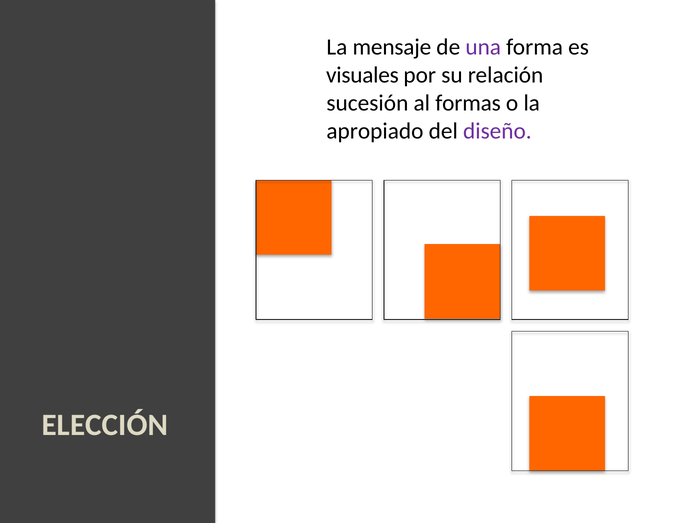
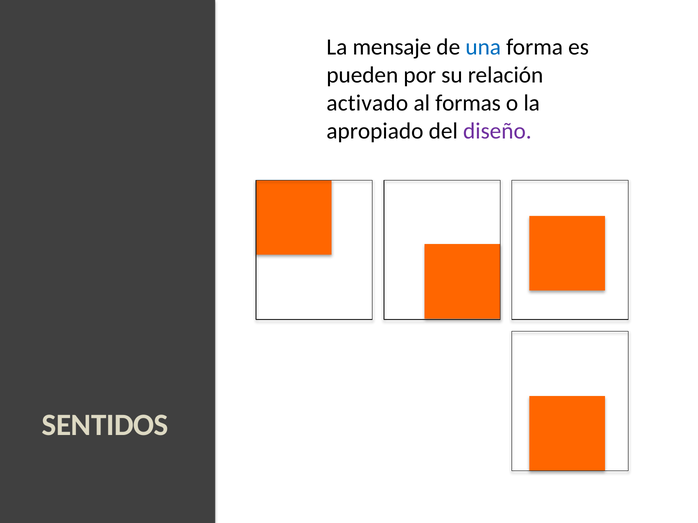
una colour: purple -> blue
visuales: visuales -> pueden
sucesión: sucesión -> activado
ELECCIÓN: ELECCIÓN -> SENTIDOS
